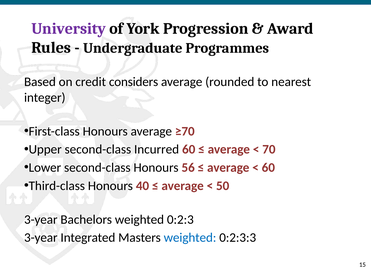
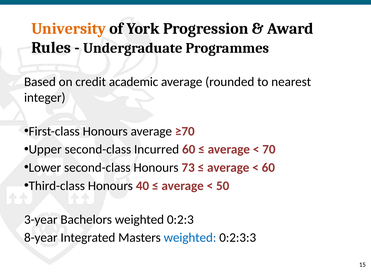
University colour: purple -> orange
considers: considers -> academic
56: 56 -> 73
3-year at (41, 238): 3-year -> 8-year
